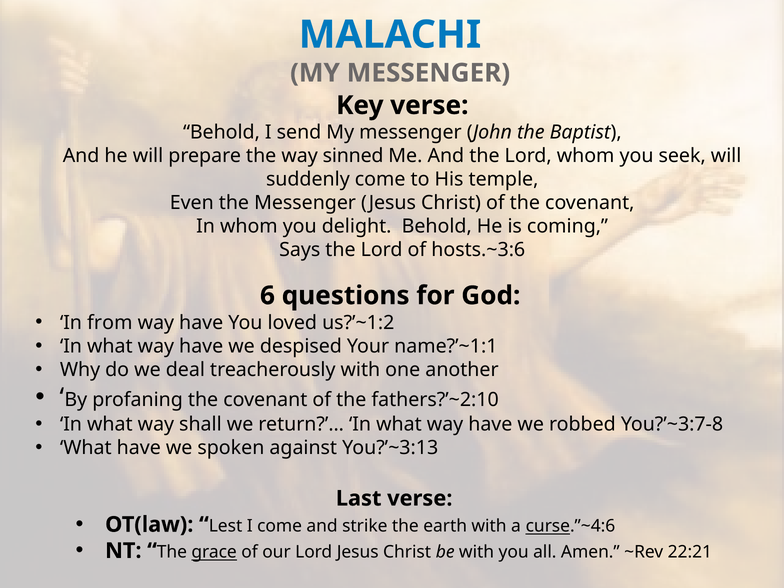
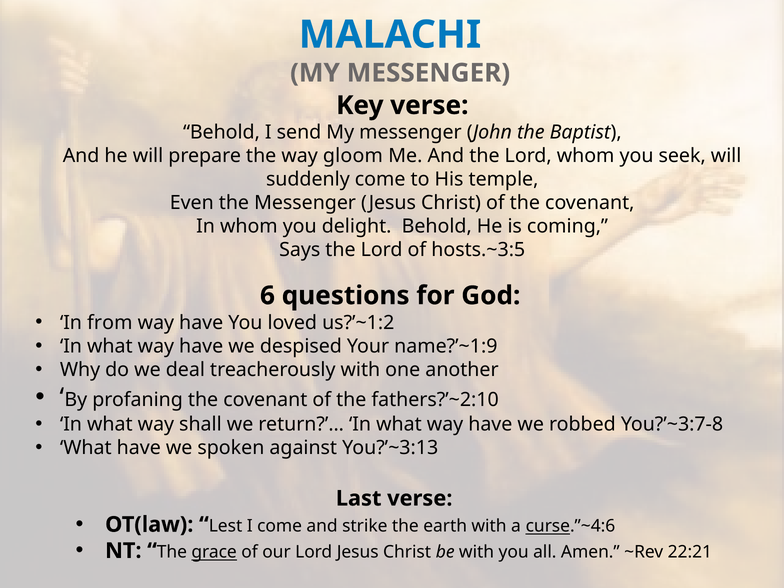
sinned: sinned -> gloom
hosts.~3:6: hosts.~3:6 -> hosts.~3:5
name?’~1:1: name?’~1:1 -> name?’~1:9
